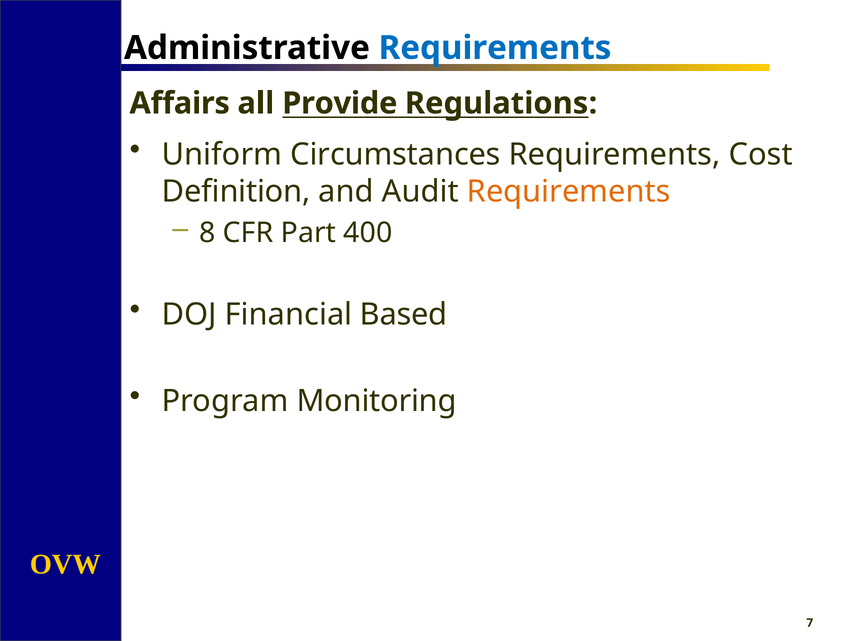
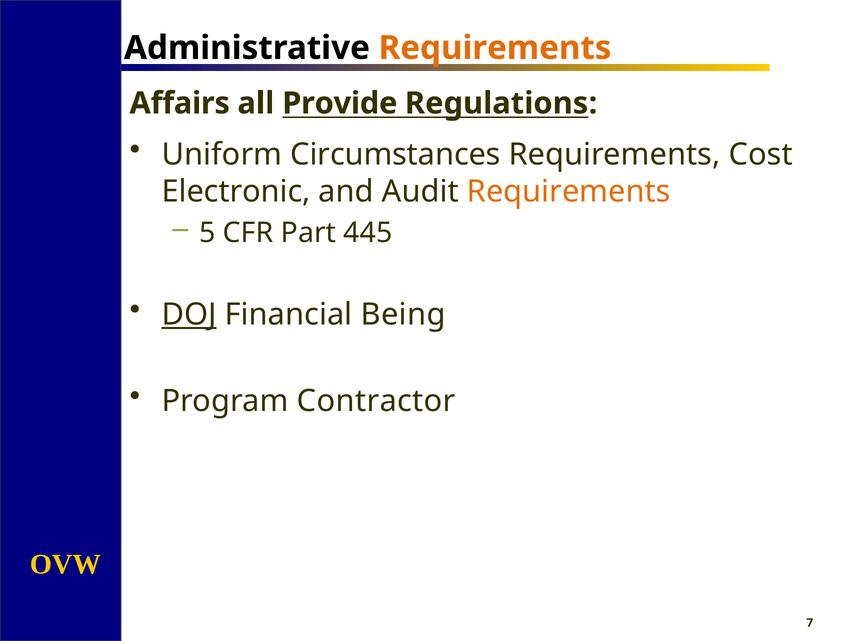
Requirements at (495, 48) colour: blue -> orange
Definition: Definition -> Electronic
8: 8 -> 5
400: 400 -> 445
DOJ underline: none -> present
Based: Based -> Being
Monitoring: Monitoring -> Contractor
